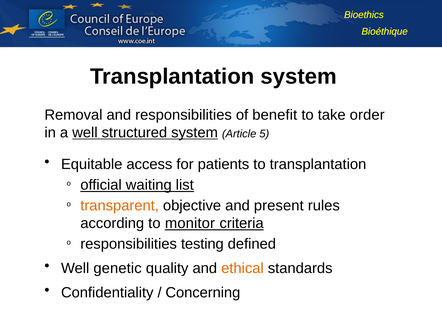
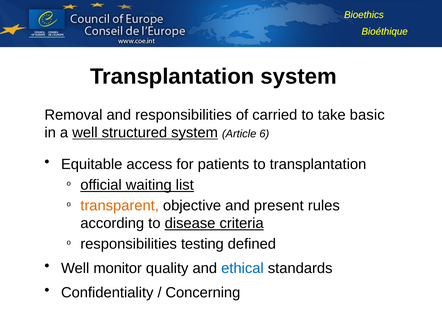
benefit: benefit -> carried
order: order -> basic
5: 5 -> 6
monitor: monitor -> disease
genetic: genetic -> monitor
ethical colour: orange -> blue
